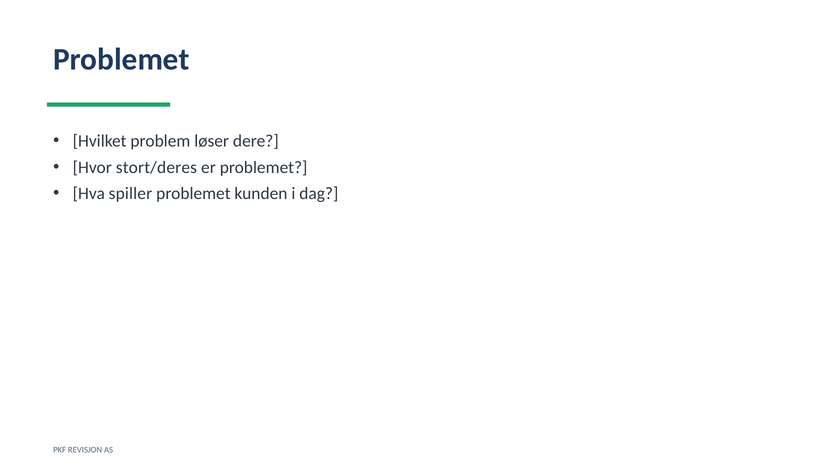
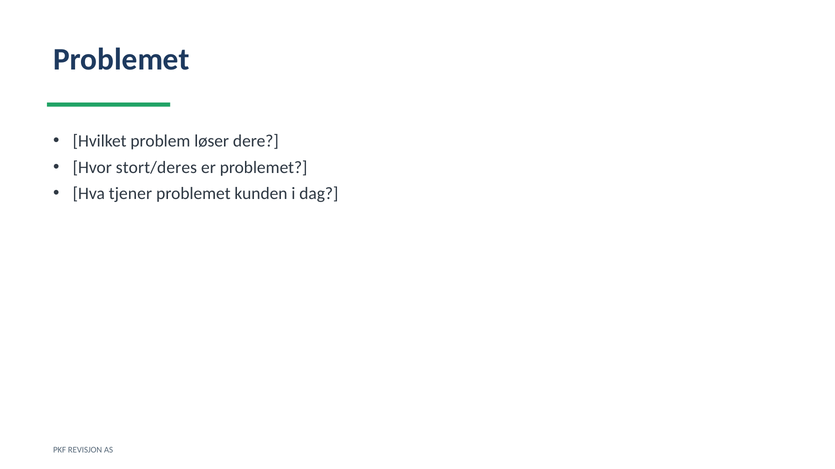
spiller: spiller -> tjener
